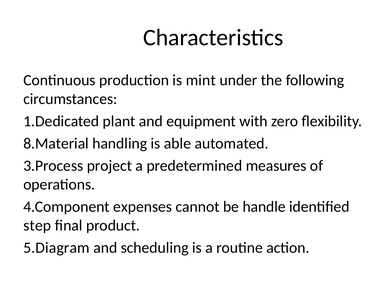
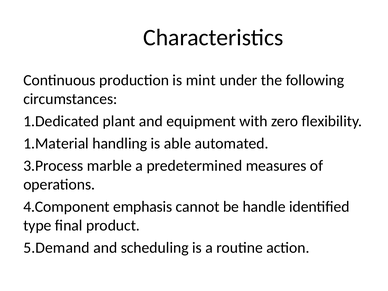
8.Material: 8.Material -> 1.Material
project: project -> marble
expenses: expenses -> emphasis
step: step -> type
5.Diagram: 5.Diagram -> 5.Demand
